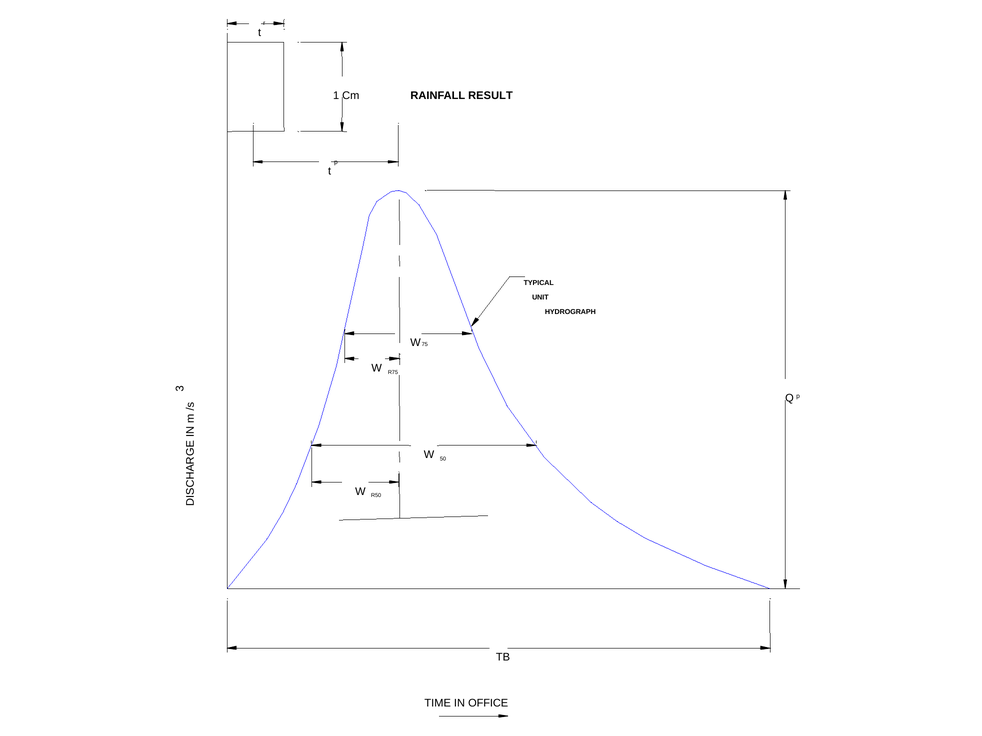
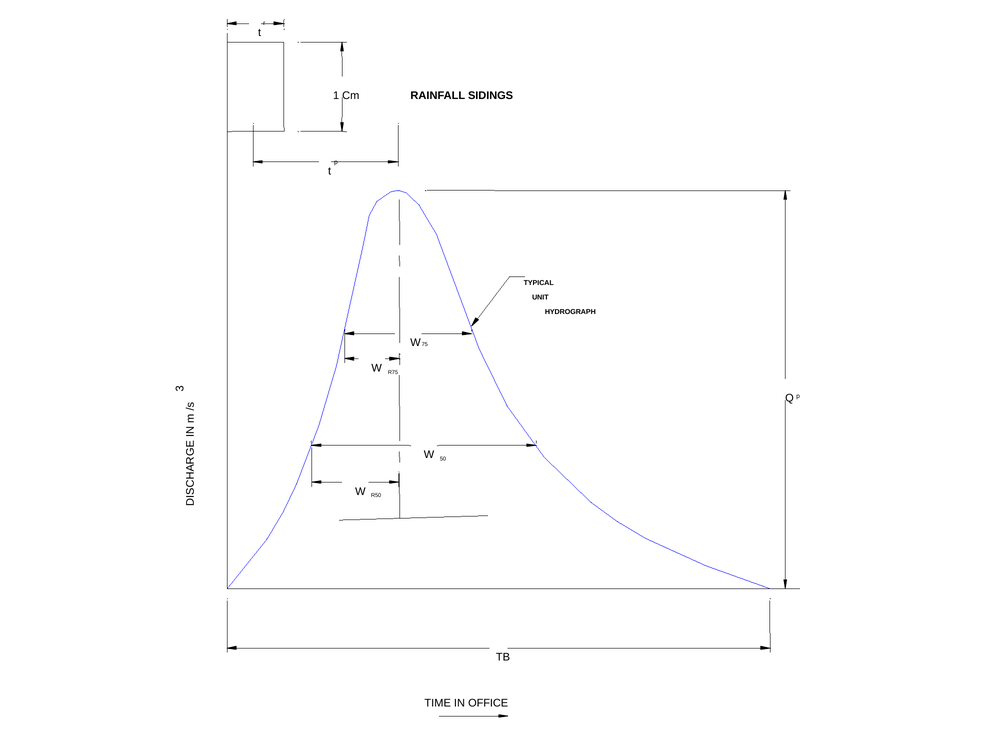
RESULT: RESULT -> SIDINGS
